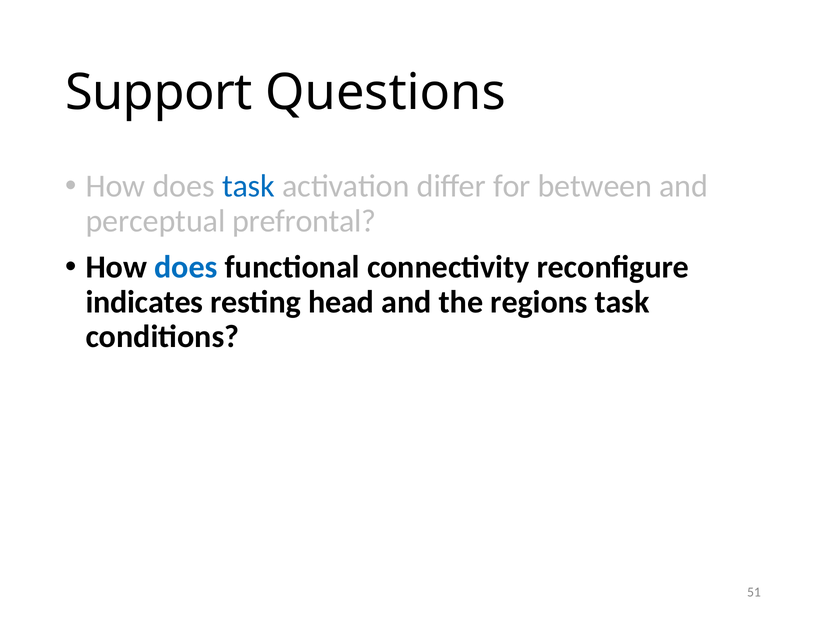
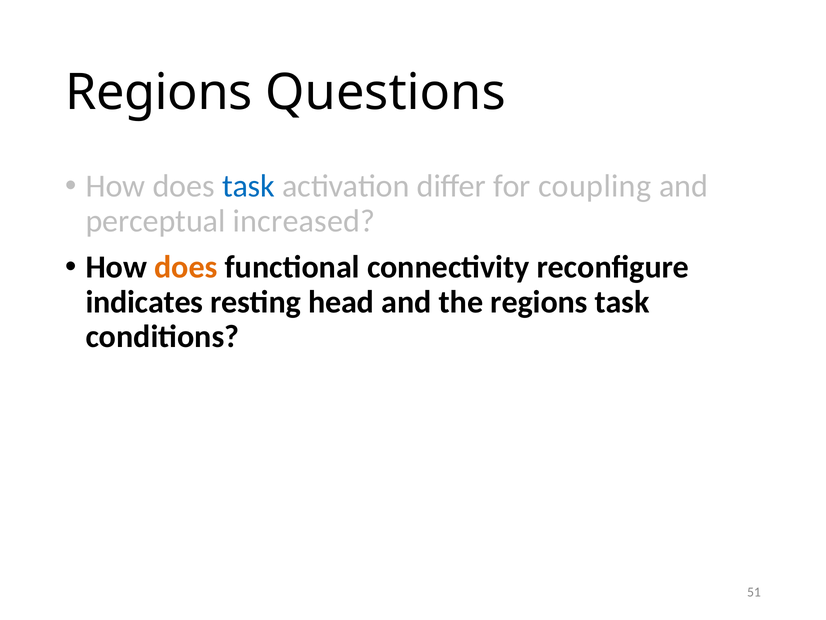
Support at (159, 93): Support -> Regions
between: between -> coupling
prefrontal: prefrontal -> increased
does at (186, 267) colour: blue -> orange
